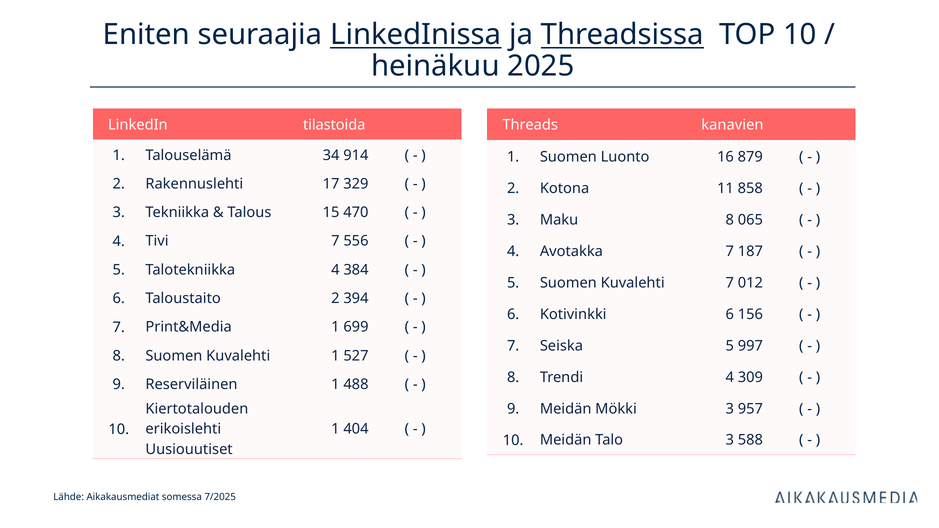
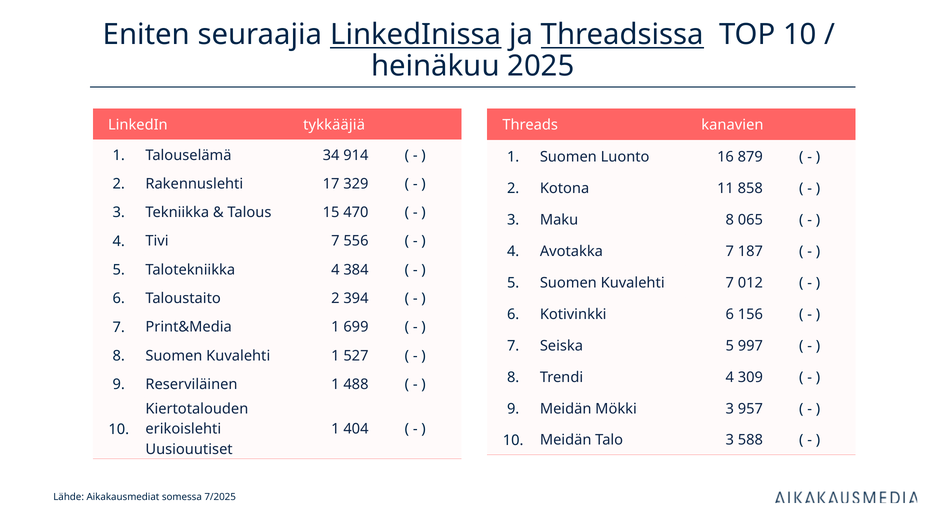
tilastoida: tilastoida -> tykkääjiä
